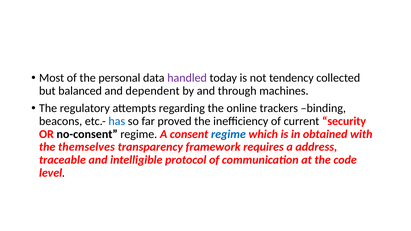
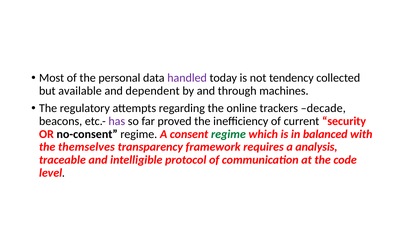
balanced: balanced -> available
binding: binding -> decade
has colour: blue -> purple
regime at (228, 134) colour: blue -> green
obtained: obtained -> balanced
address: address -> analysis
